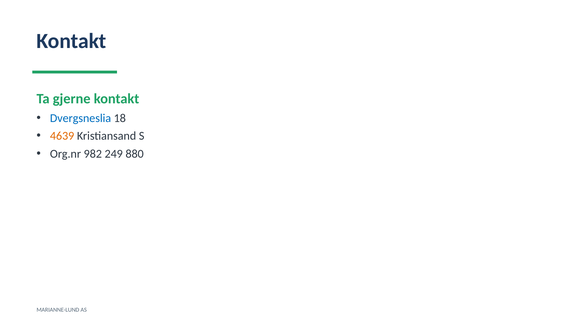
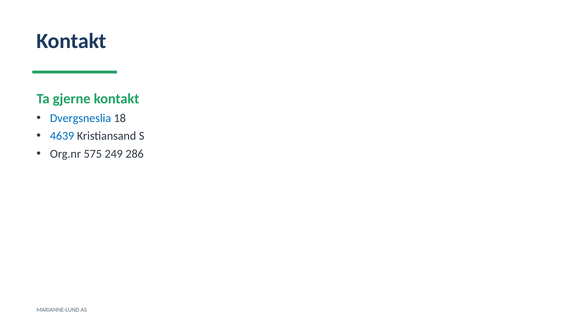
4639 colour: orange -> blue
982: 982 -> 575
880: 880 -> 286
